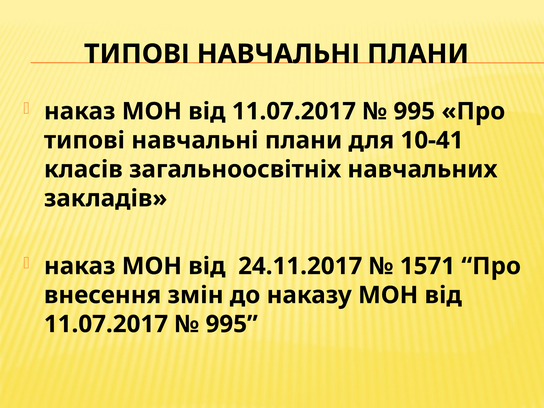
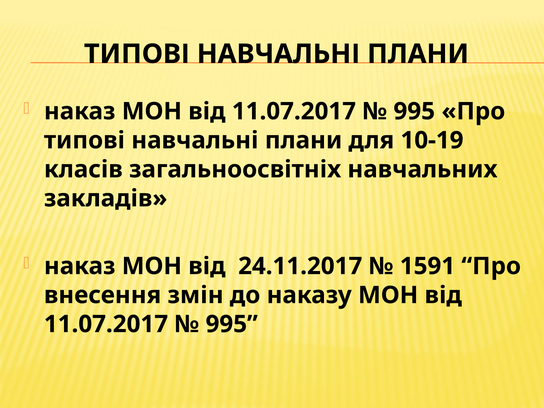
10-41: 10-41 -> 10-19
1571: 1571 -> 1591
